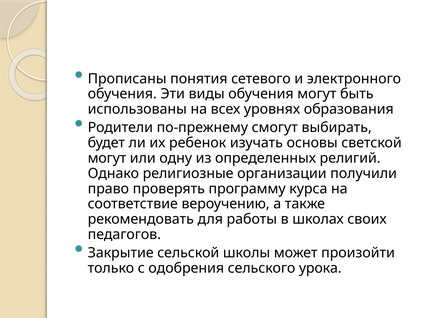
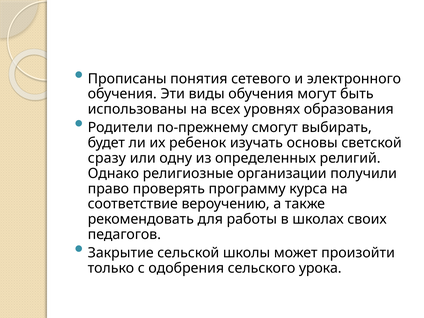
могут at (107, 158): могут -> сразу
